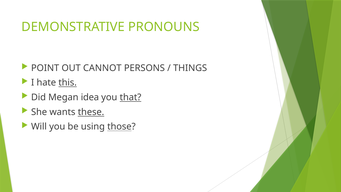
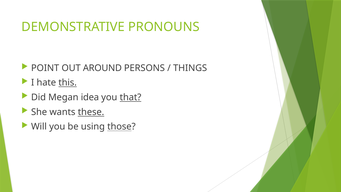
CANNOT: CANNOT -> AROUND
